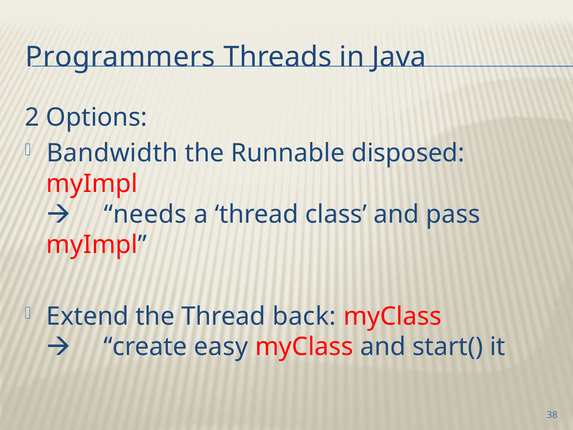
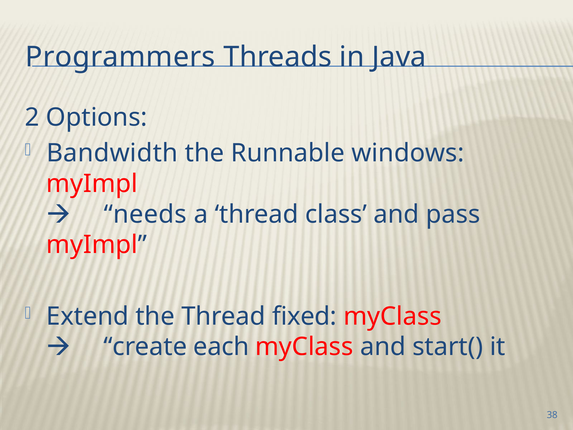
disposed: disposed -> windows
back: back -> fixed
easy: easy -> each
